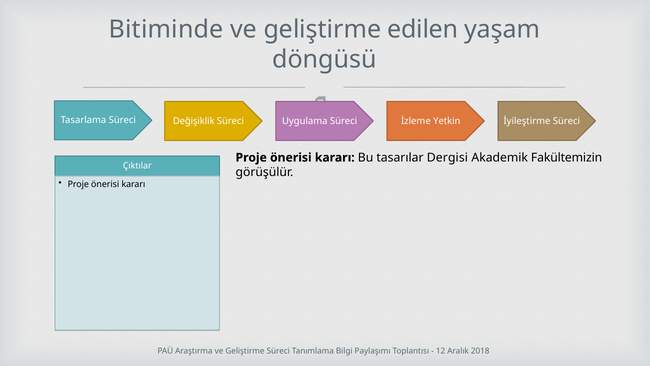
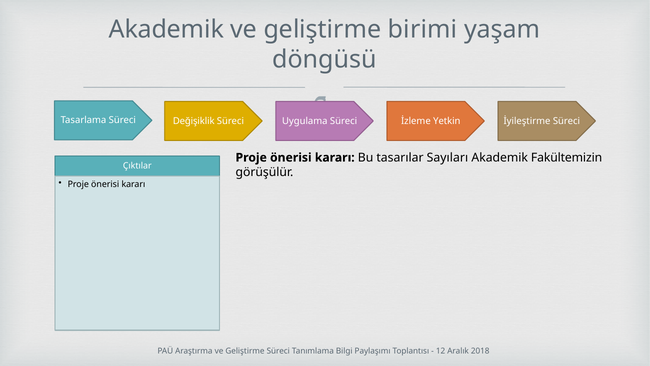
Bitiminde at (166, 29): Bitiminde -> Akademik
edilen: edilen -> birimi
Dergisi: Dergisi -> Sayıları
